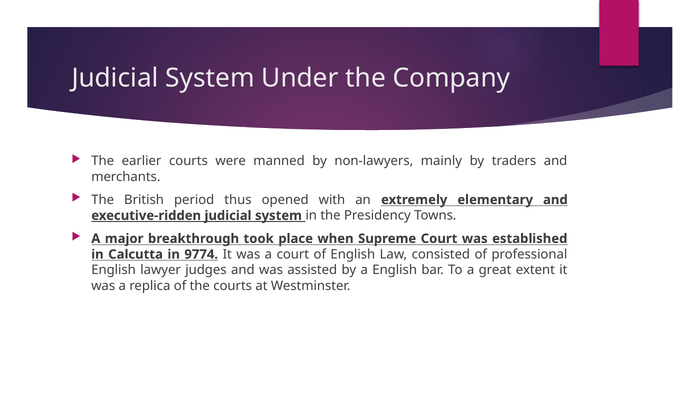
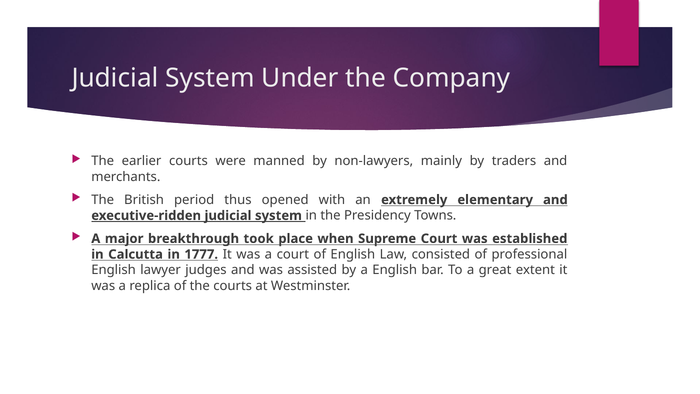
9774: 9774 -> 1777
